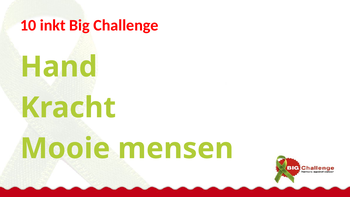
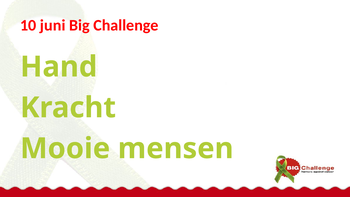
inkt: inkt -> juni
